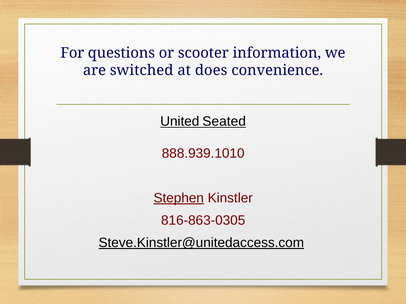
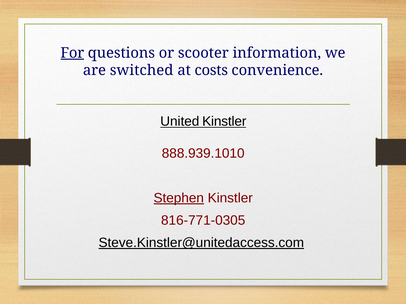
For underline: none -> present
does: does -> costs
United Seated: Seated -> Kinstler
816-863-0305: 816-863-0305 -> 816-771-0305
